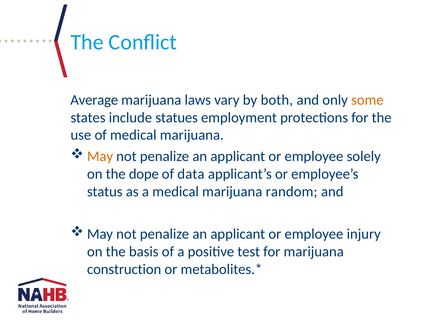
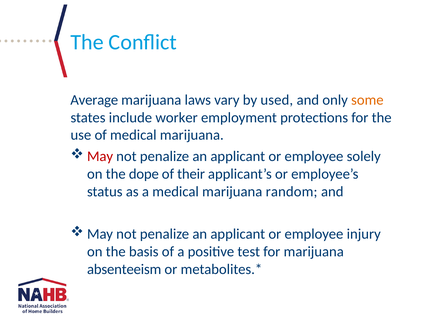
both: both -> used
statues: statues -> worker
May at (100, 156) colour: orange -> red
data: data -> their
construction: construction -> absenteeism
